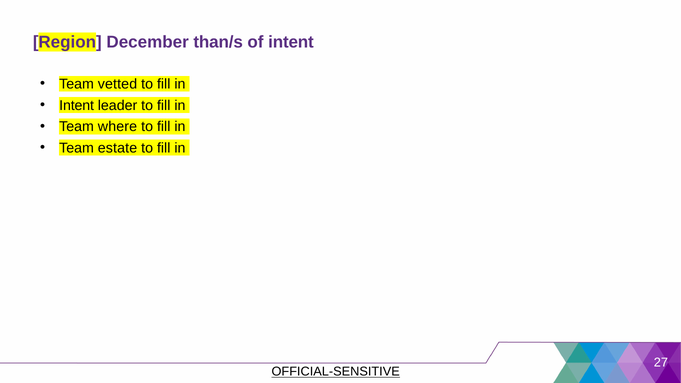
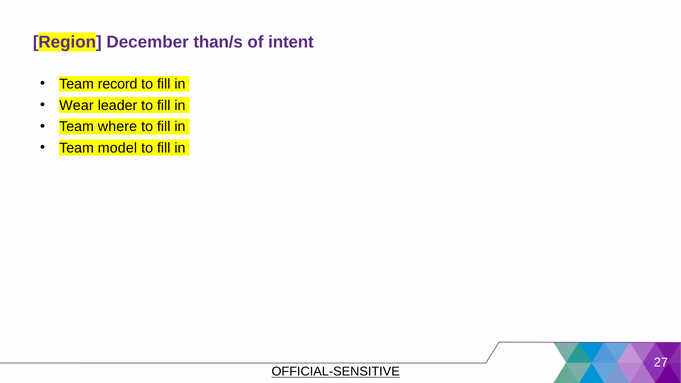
vetted: vetted -> record
Intent at (77, 105): Intent -> Wear
estate: estate -> model
